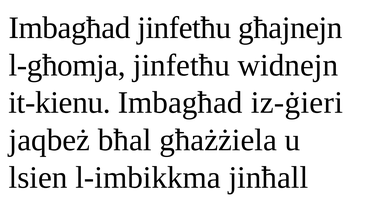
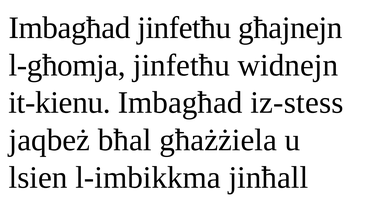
iz-ġieri: iz-ġieri -> iz-stess
